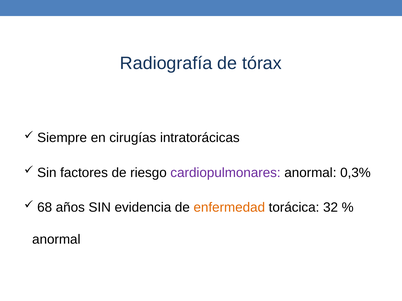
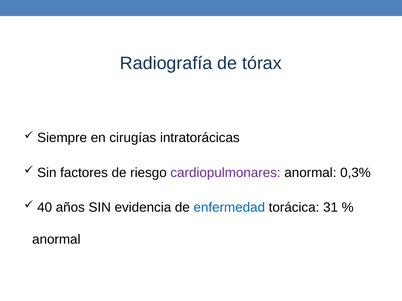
68: 68 -> 40
enfermedad colour: orange -> blue
32: 32 -> 31
